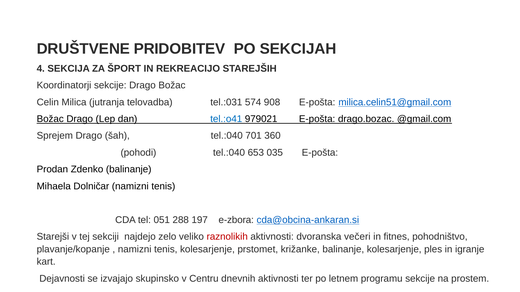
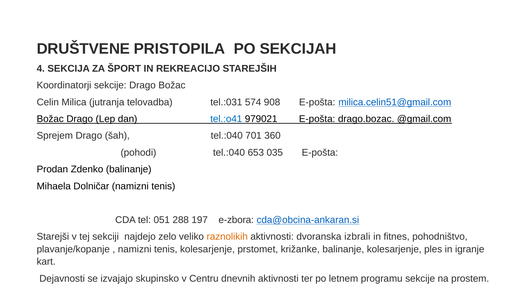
PRIDOBITEV: PRIDOBITEV -> PRISTOPILA
raznolikih colour: red -> orange
večeri: večeri -> izbrali
